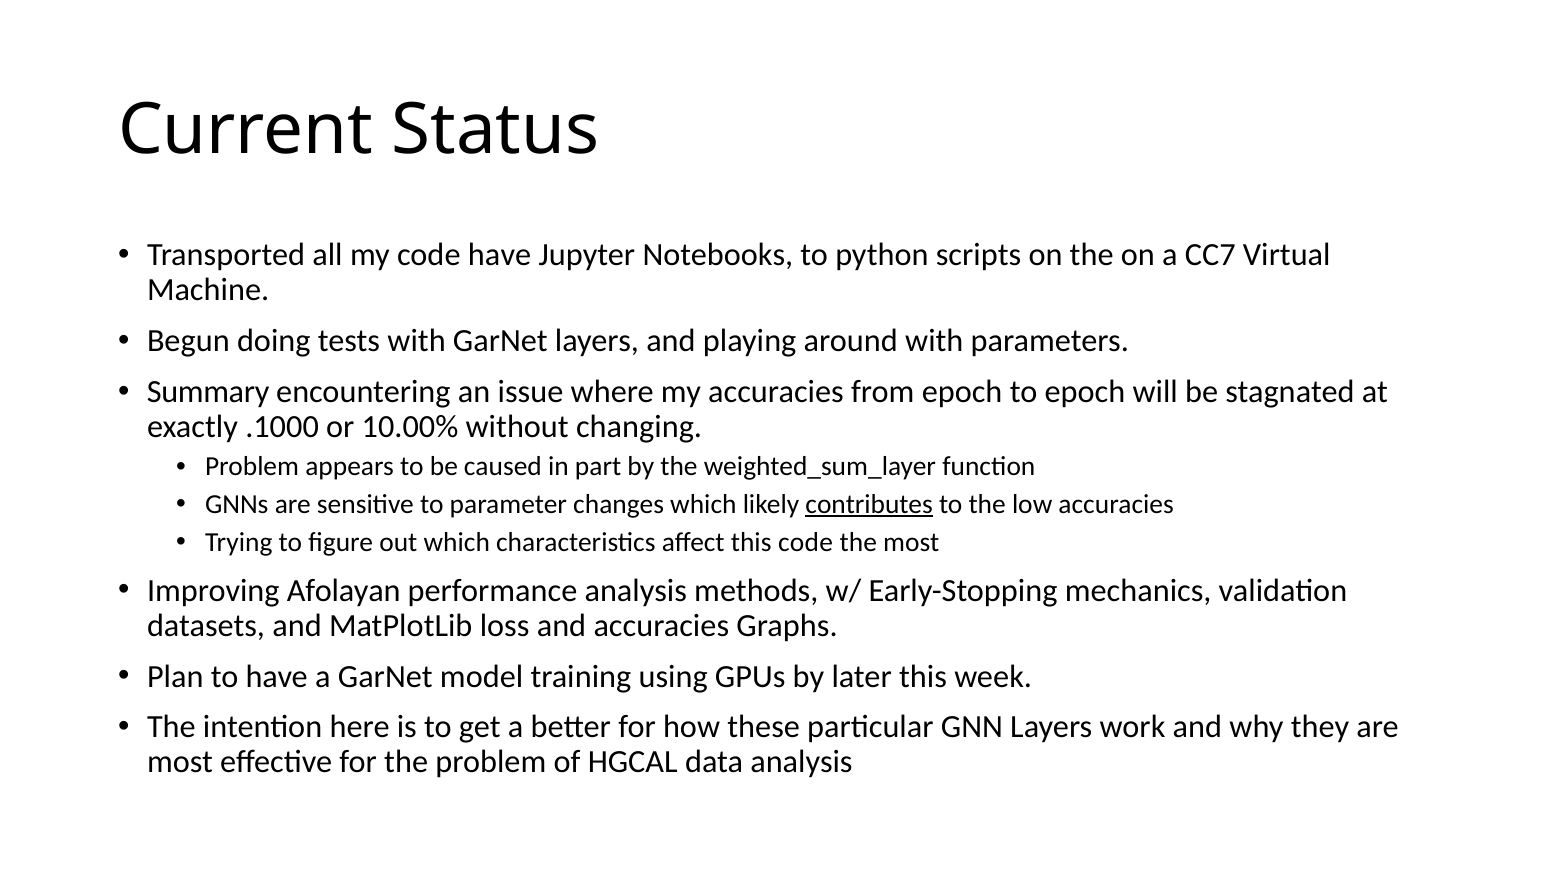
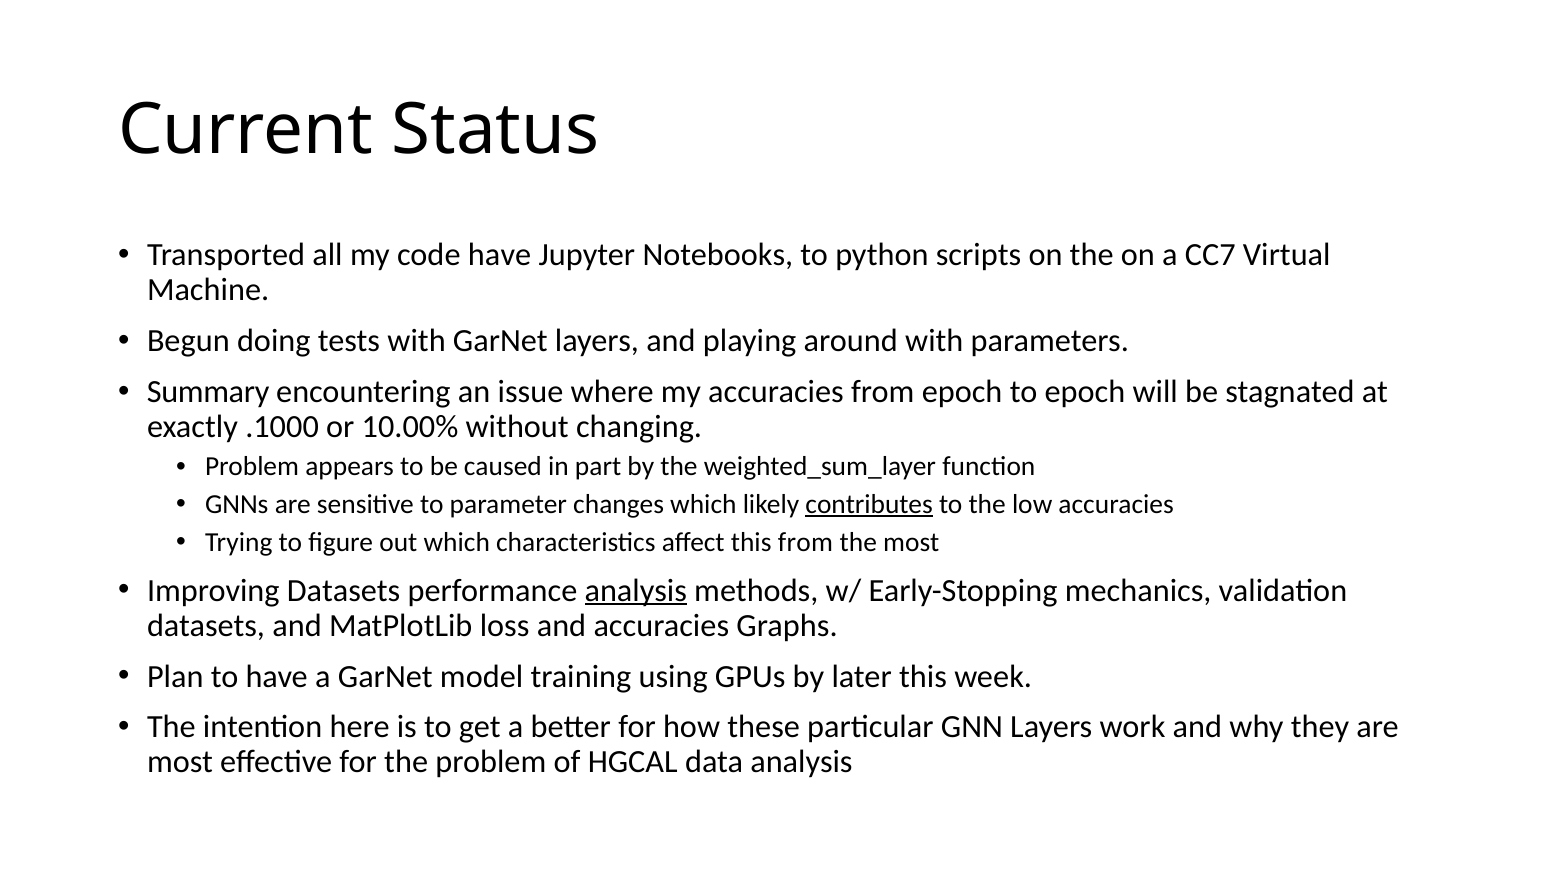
this code: code -> from
Improving Afolayan: Afolayan -> Datasets
analysis at (636, 590) underline: none -> present
